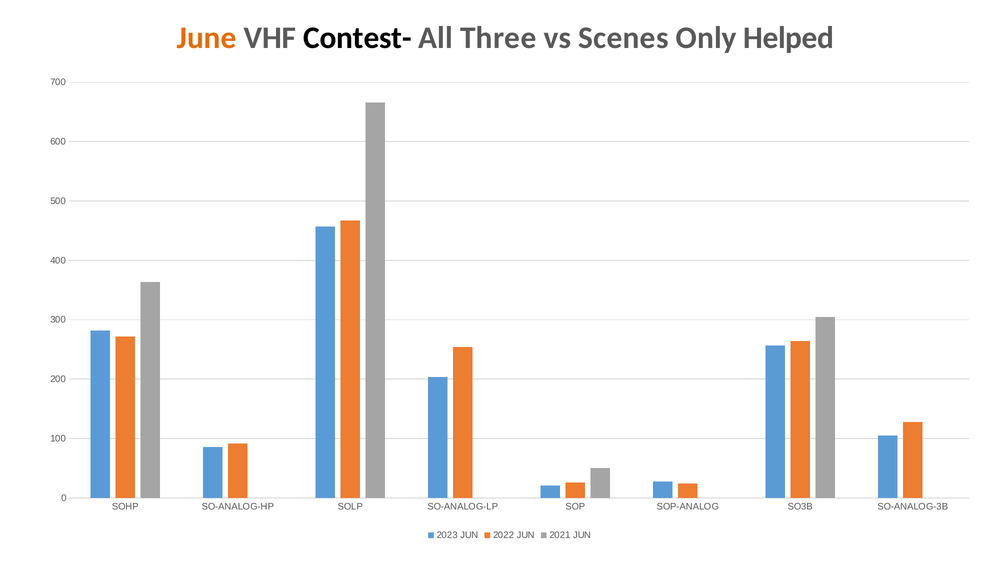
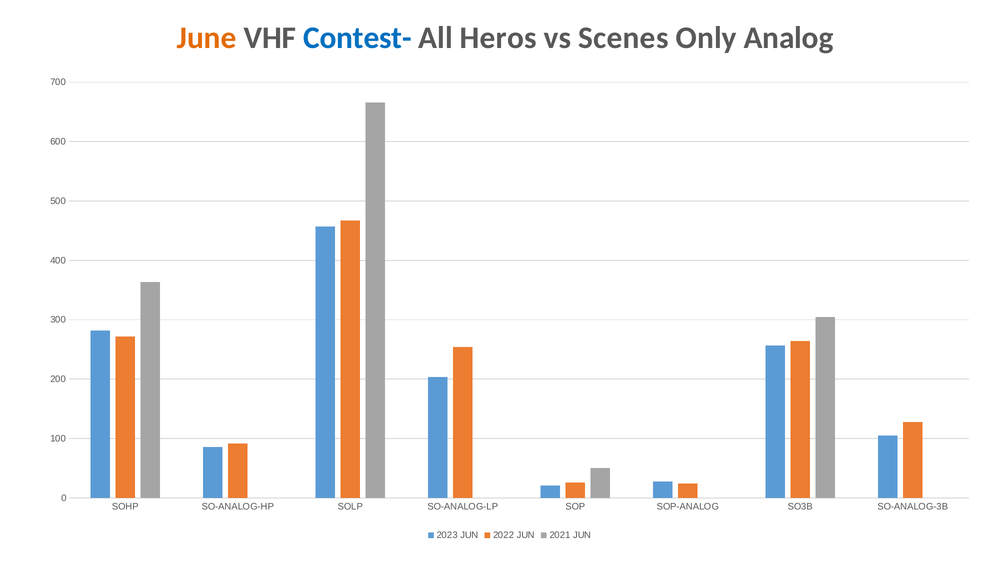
Contest- colour: black -> blue
Three: Three -> Heros
Helped: Helped -> Analog
